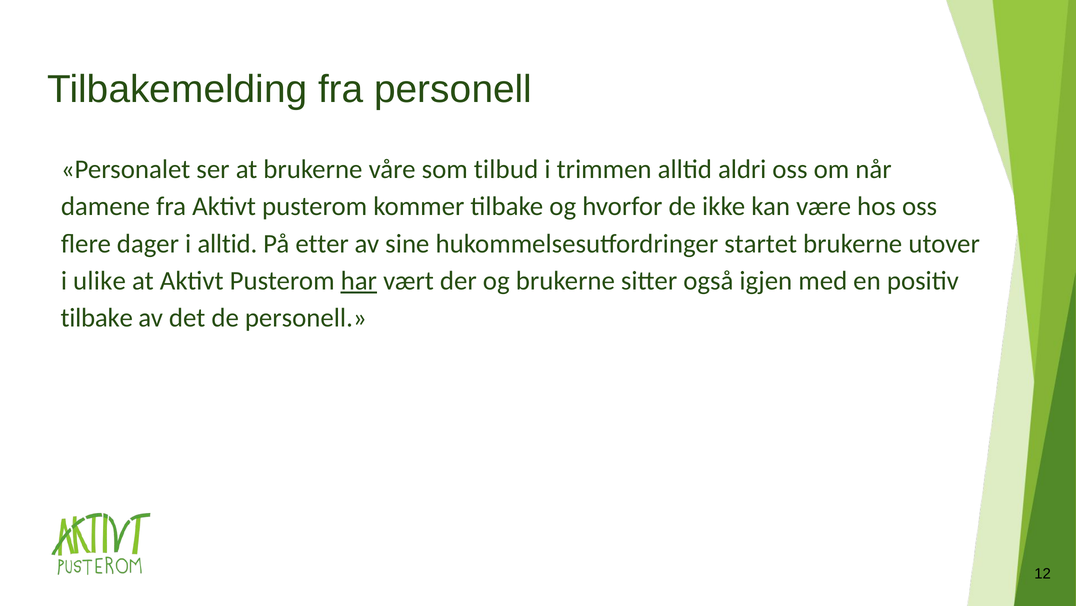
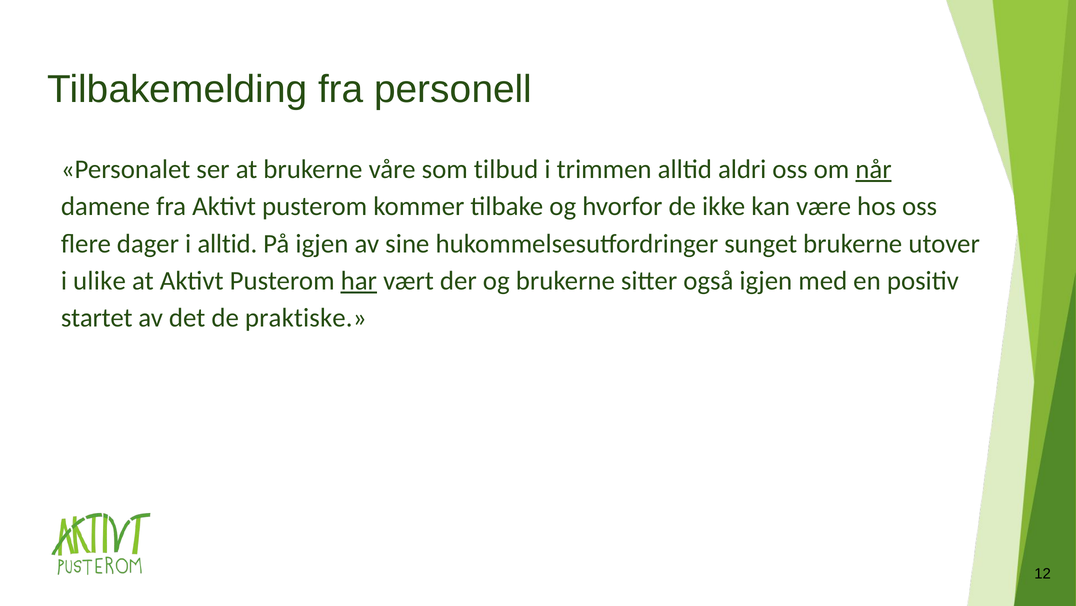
når underline: none -> present
På etter: etter -> igjen
startet: startet -> sunget
tilbake at (97, 318): tilbake -> startet
de personell: personell -> praktiske
